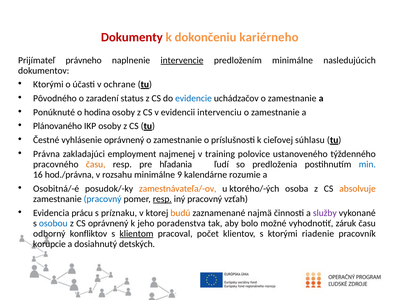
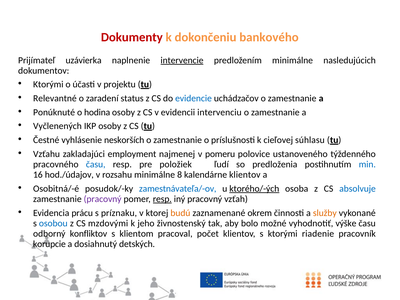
kariérneho: kariérneho -> bankového
právneho: právneho -> uzávierka
ochrane: ochrane -> projektu
Pôvodného: Pôvodného -> Relevantné
Plánovaného: Plánovaného -> Vyčlenených
vyhlásenie oprávnený: oprávnený -> neskorších
Právna: Právna -> Vzťahu
training: training -> pomeru
času at (96, 164) colour: orange -> blue
hľadania: hľadania -> položiek
hod./právna: hod./právna -> hod./údajov
9: 9 -> 8
kalendárne rozumie: rozumie -> klientov
zamestnávateľa/-ov colour: orange -> blue
ktorého/-ých underline: none -> present
absolvuje colour: orange -> blue
pracovný at (103, 199) colour: blue -> purple
najmä: najmä -> okrem
služby colour: purple -> orange
CS oprávnený: oprávnený -> mzdovými
poradenstva: poradenstva -> živnostenský
záruk: záruk -> výške
klientom underline: present -> none
